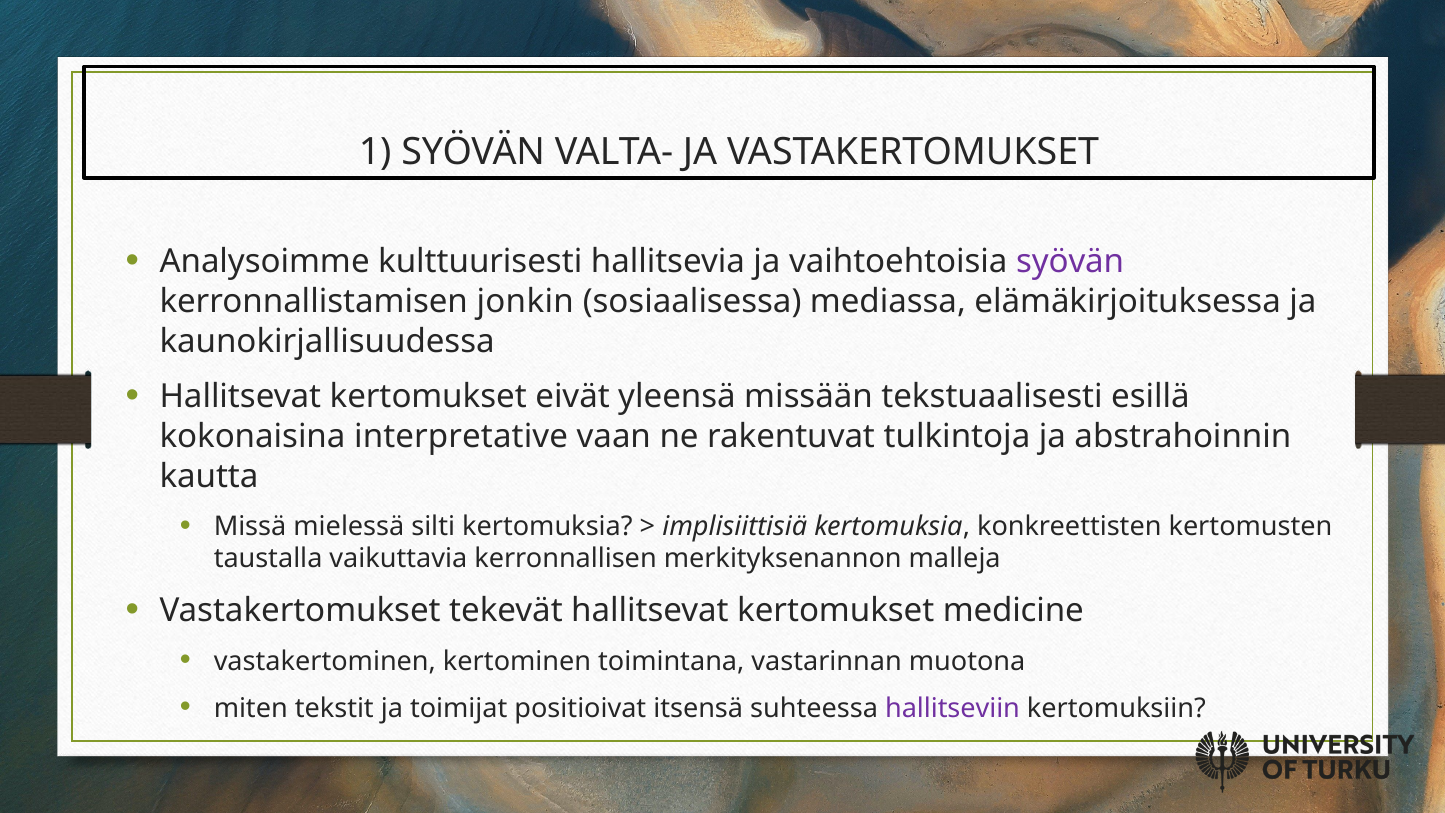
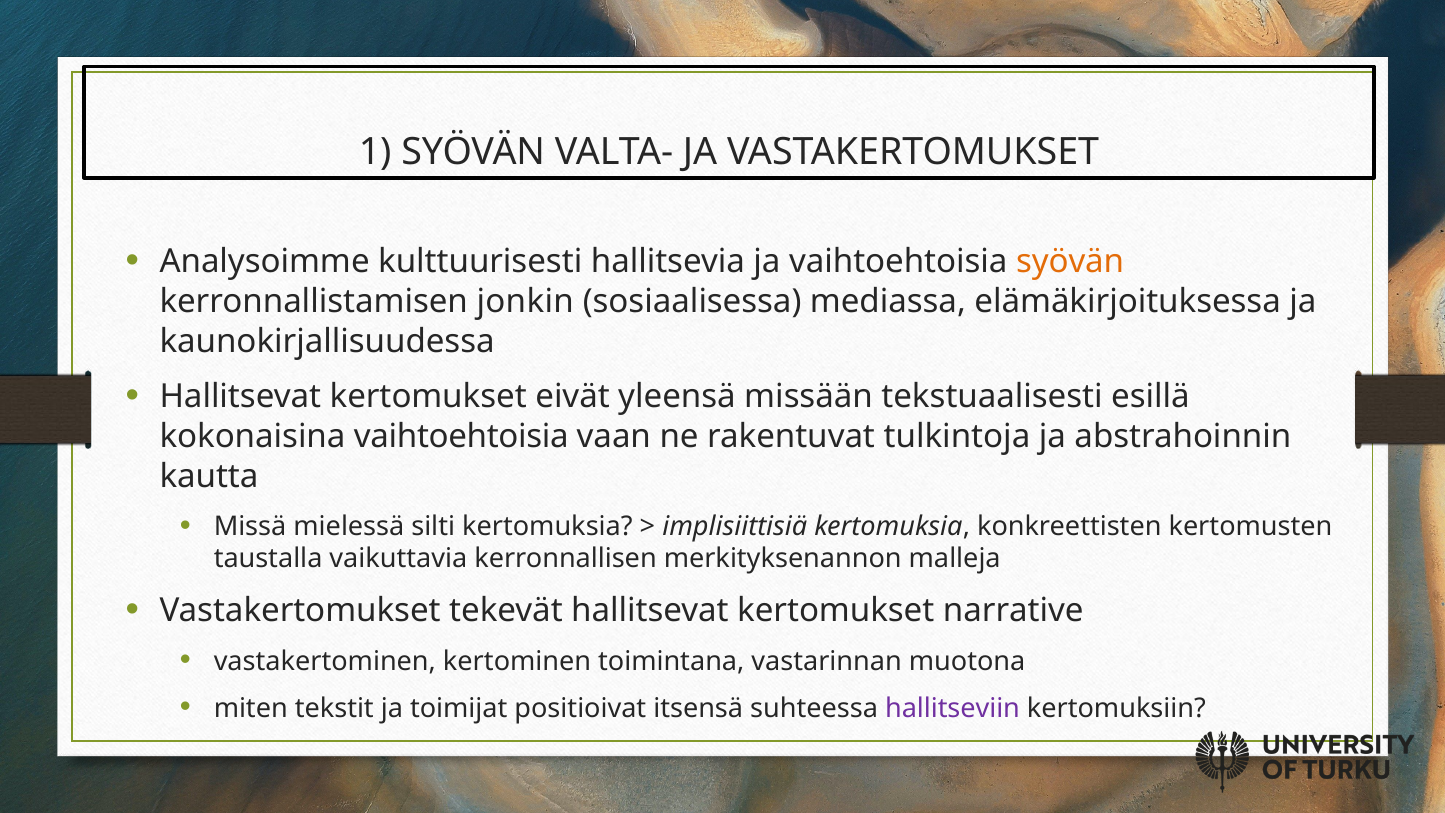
syövän at (1070, 262) colour: purple -> orange
kokonaisina interpretative: interpretative -> vaihtoehtoisia
medicine: medicine -> narrative
